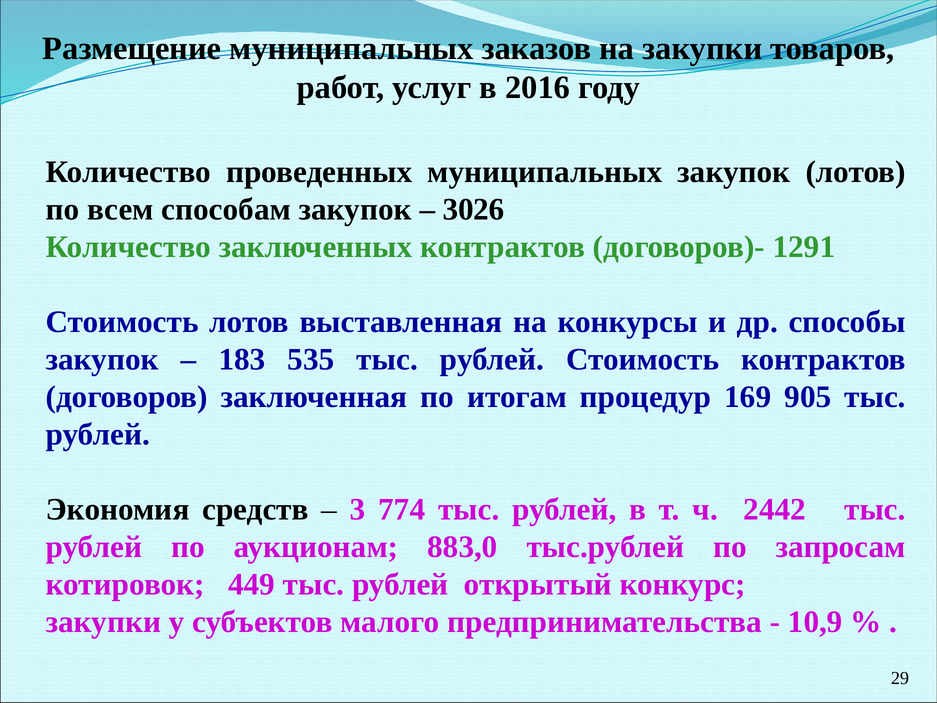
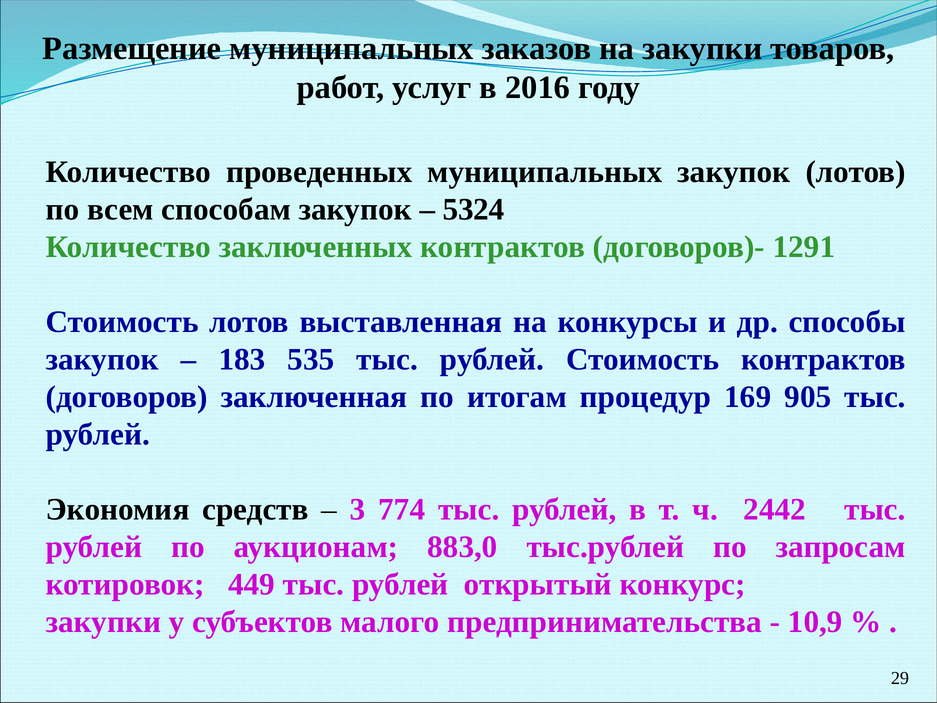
3026: 3026 -> 5324
